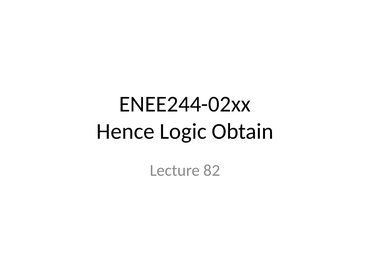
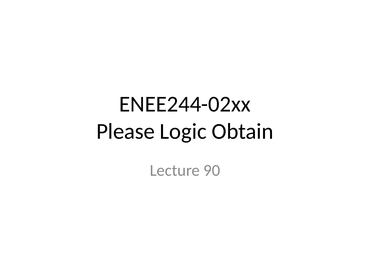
Hence: Hence -> Please
82: 82 -> 90
